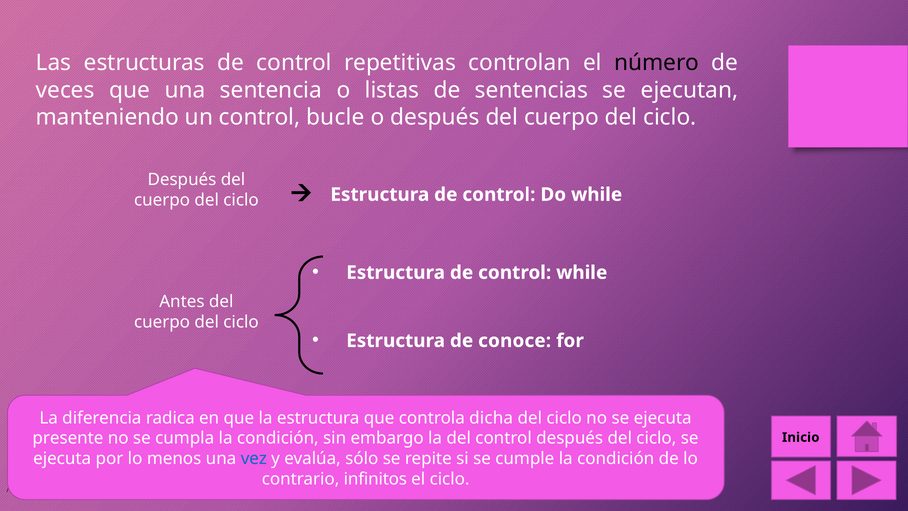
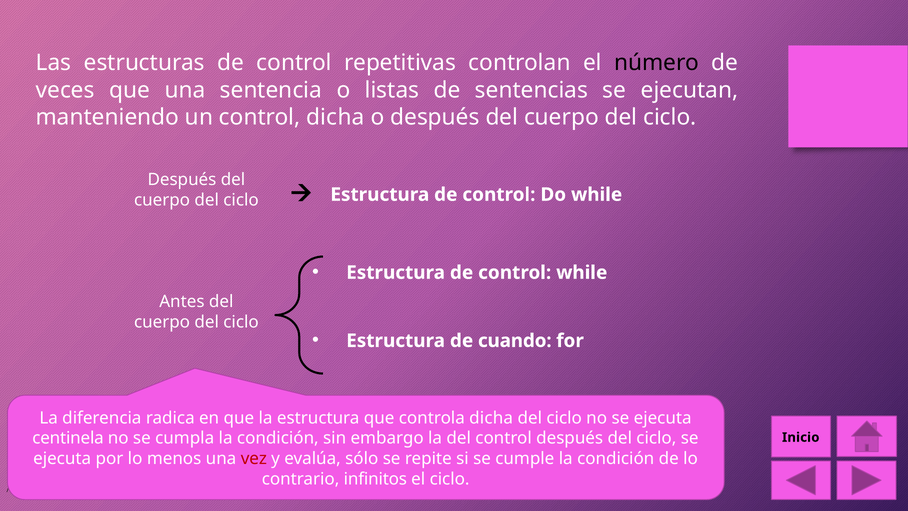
control bucle: bucle -> dicha
conoce: conoce -> cuando
presente: presente -> centinela
vez colour: blue -> red
